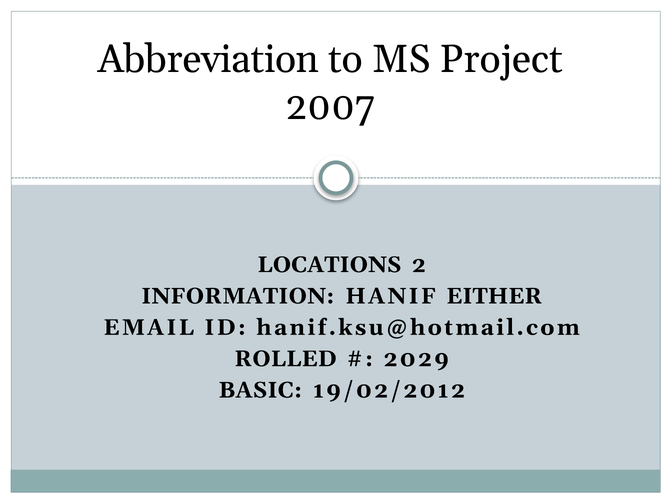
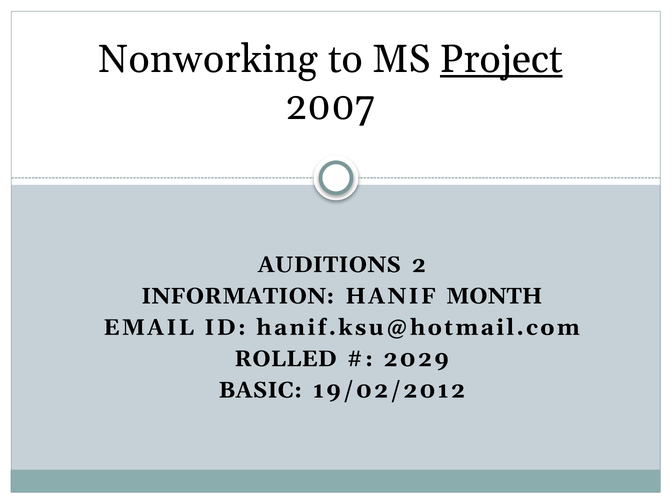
Abbreviation: Abbreviation -> Nonworking
Project underline: none -> present
LOCATIONS: LOCATIONS -> AUDITIONS
EITHER: EITHER -> MONTH
